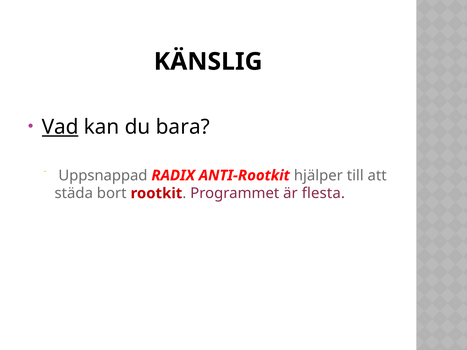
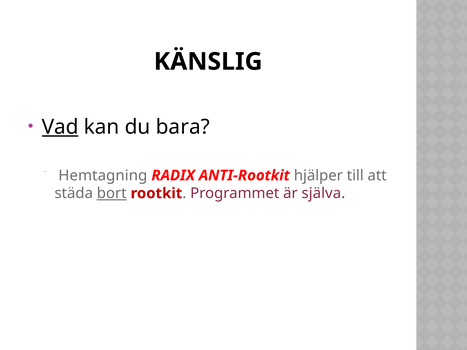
Uppsnappad: Uppsnappad -> Hemtagning
bort underline: none -> present
flesta: flesta -> själva
